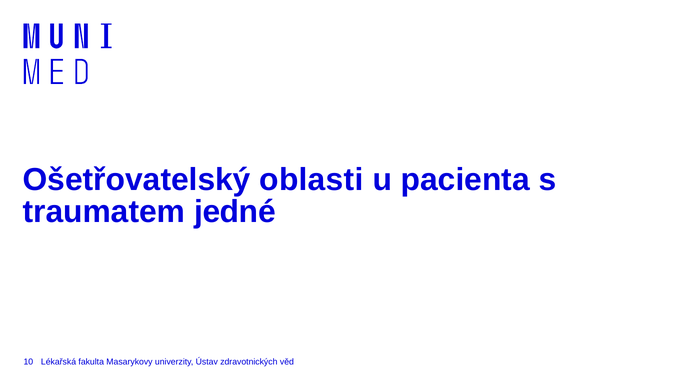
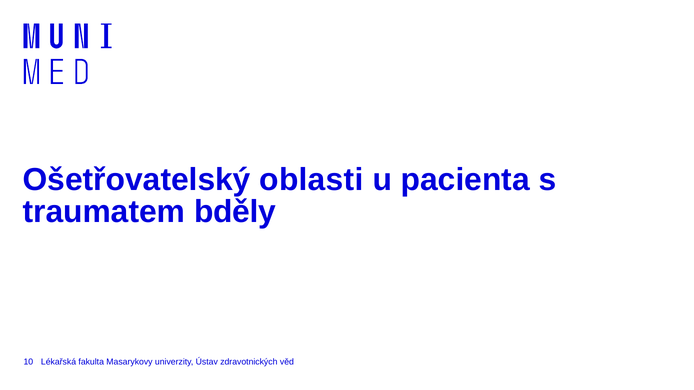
jedné: jedné -> bděly
